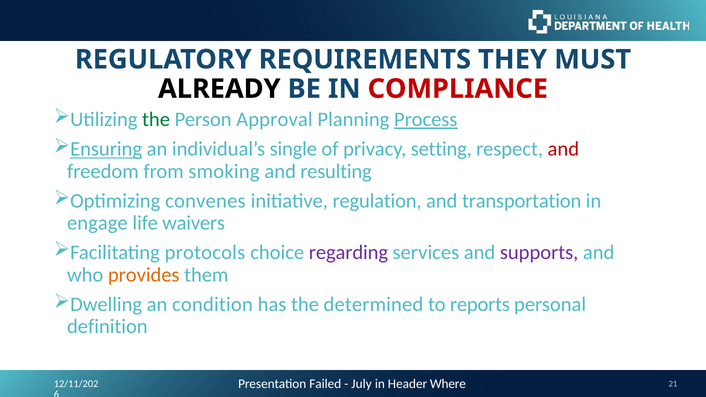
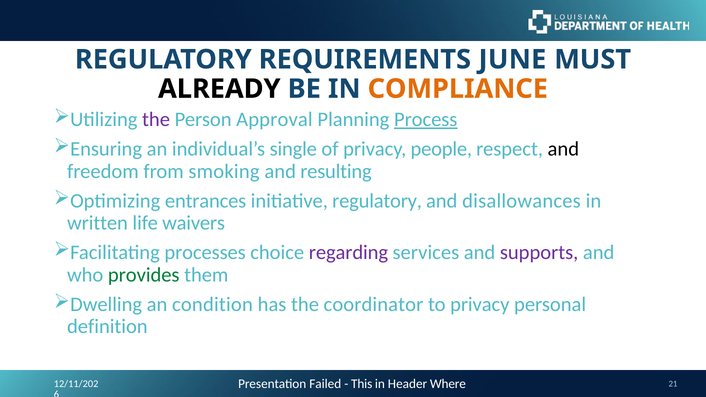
THEY: THEY -> JUNE
COMPLIANCE colour: red -> orange
the at (156, 120) colour: green -> purple
Ensuring underline: present -> none
setting: setting -> people
and at (563, 149) colour: red -> black
convenes: convenes -> entrances
initiative regulation: regulation -> regulatory
transportation: transportation -> disallowances
engage: engage -> written
protocols: protocols -> processes
provides colour: orange -> green
determined: determined -> coordinator
to reports: reports -> privacy
July: July -> This
